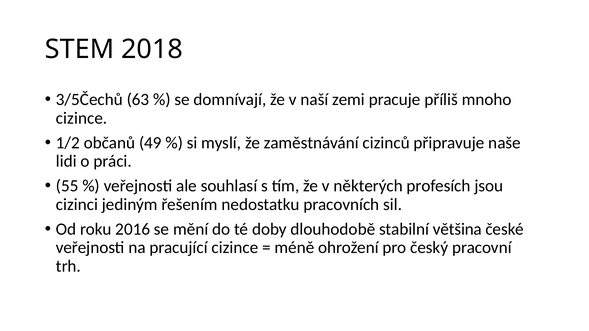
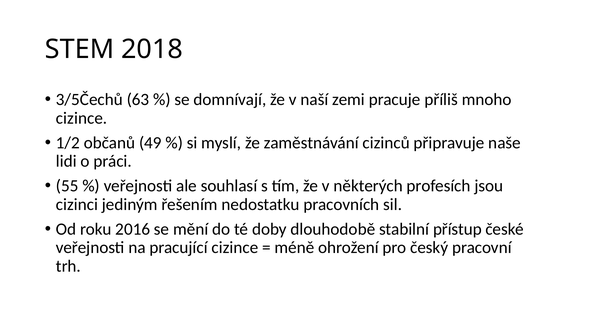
většina: většina -> přístup
